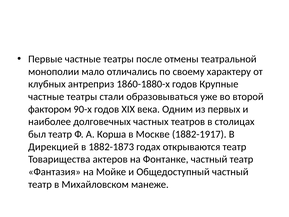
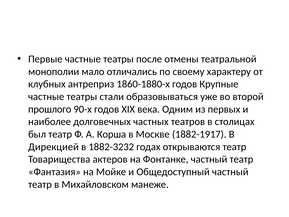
фактором: фактором -> прошлого
1882-1873: 1882-1873 -> 1882-3232
